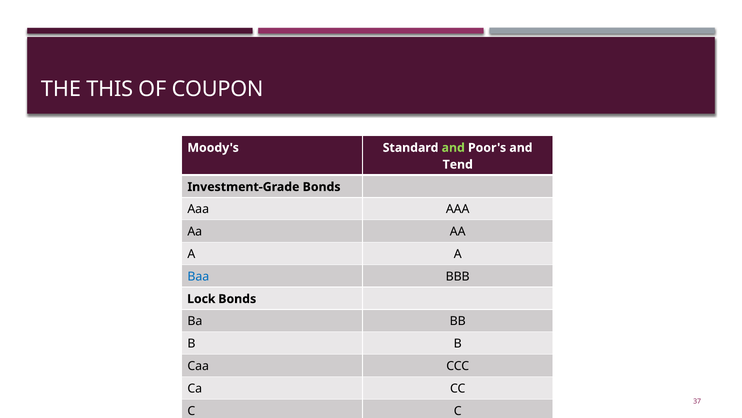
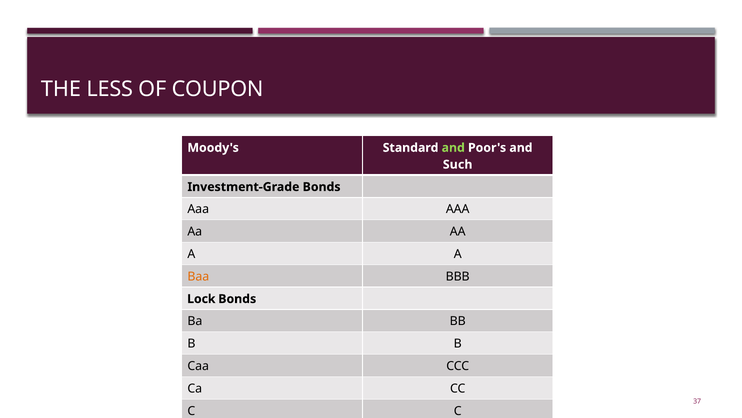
THIS: THIS -> LESS
Tend: Tend -> Such
Baa colour: blue -> orange
